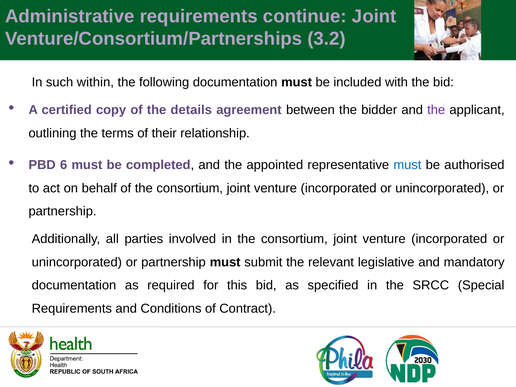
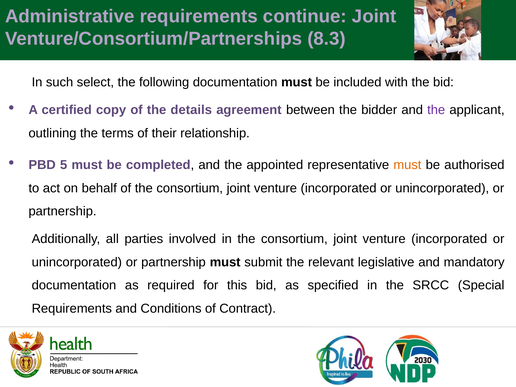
3.2: 3.2 -> 8.3
within: within -> select
6: 6 -> 5
must at (407, 165) colour: blue -> orange
